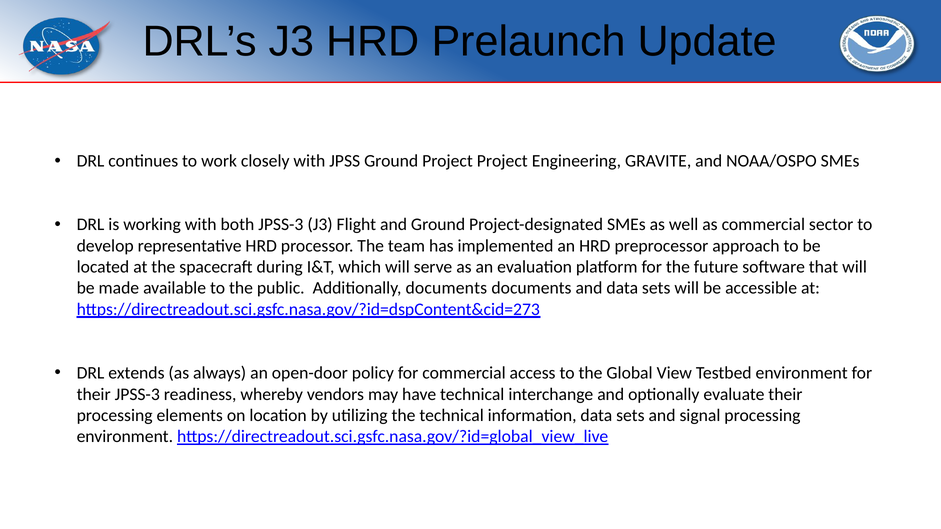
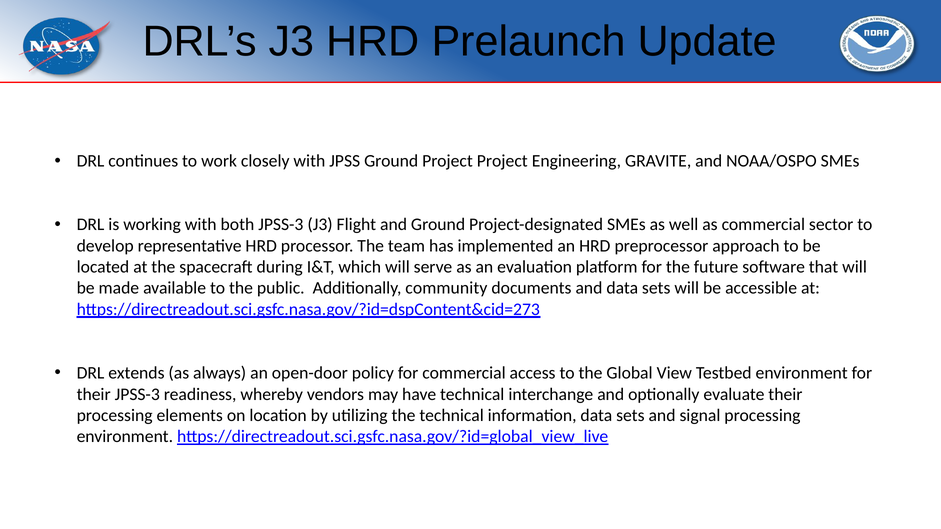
Additionally documents: documents -> community
